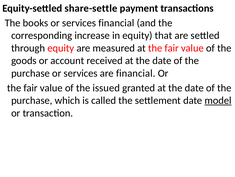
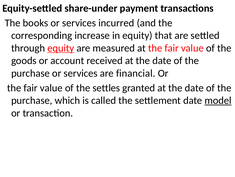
share-settle: share-settle -> share-under
services financial: financial -> incurred
equity at (61, 48) underline: none -> present
issued: issued -> settles
